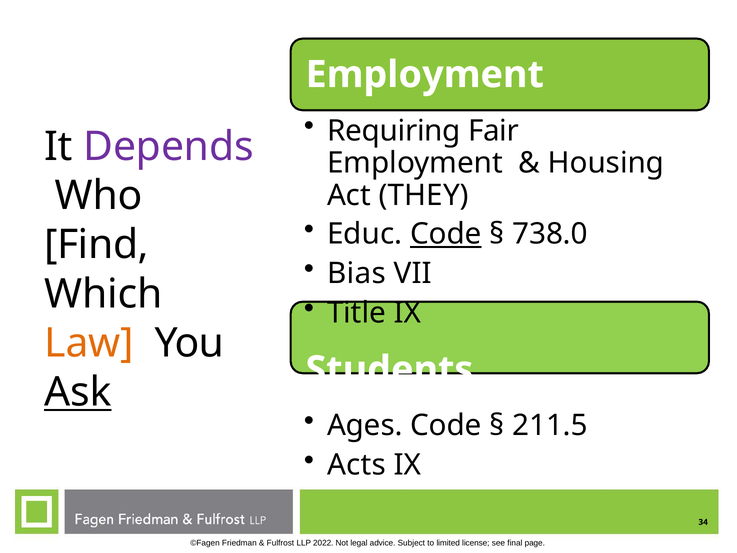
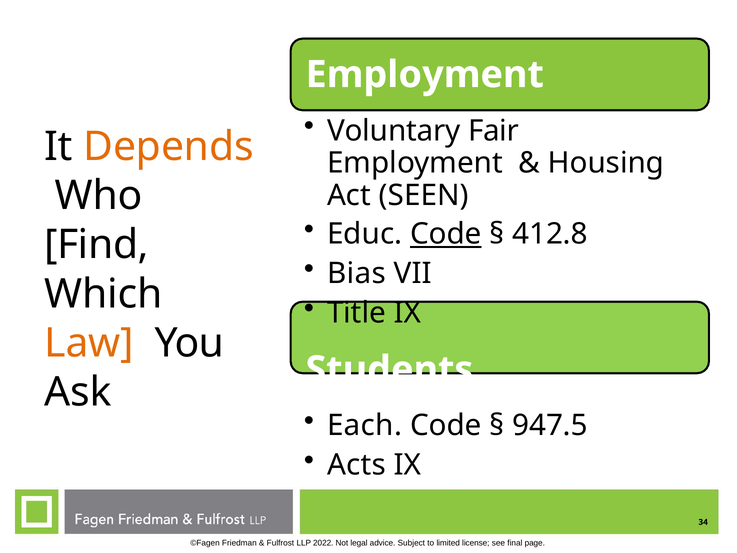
Requiring: Requiring -> Voluntary
Depends colour: purple -> orange
THEY: THEY -> SEEN
738.0: 738.0 -> 412.8
Ask underline: present -> none
Ages: Ages -> Each
211.5: 211.5 -> 947.5
